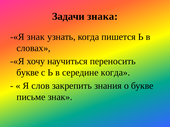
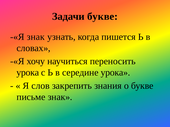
Задачи знака: знака -> букве
букве at (28, 73): букве -> урока
середине когда: когда -> урока
